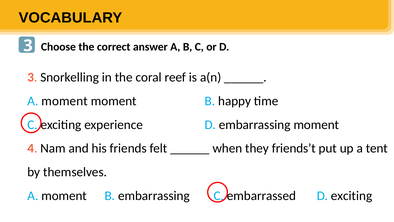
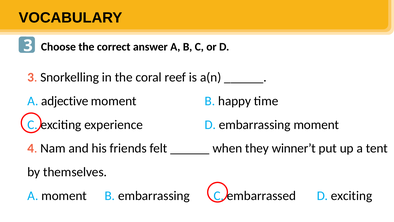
moment at (65, 101): moment -> adjective
friends’t: friends’t -> winner’t
